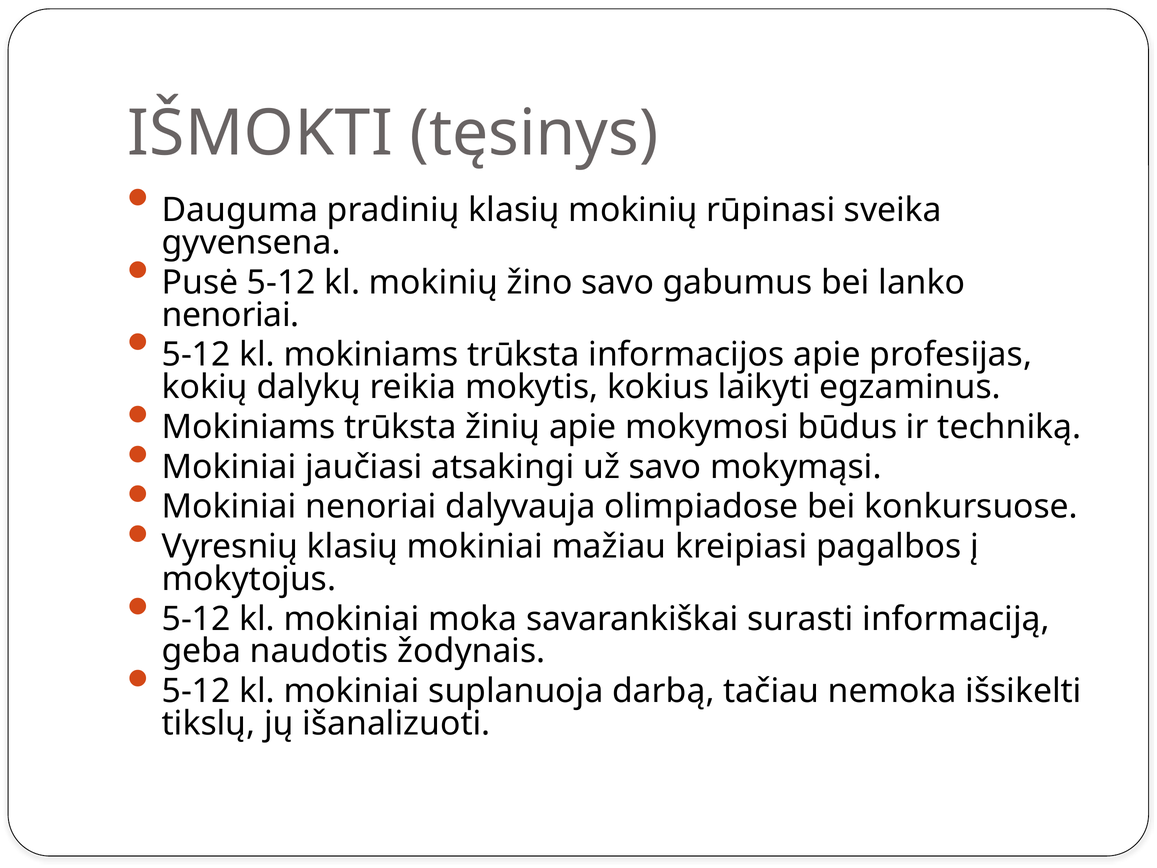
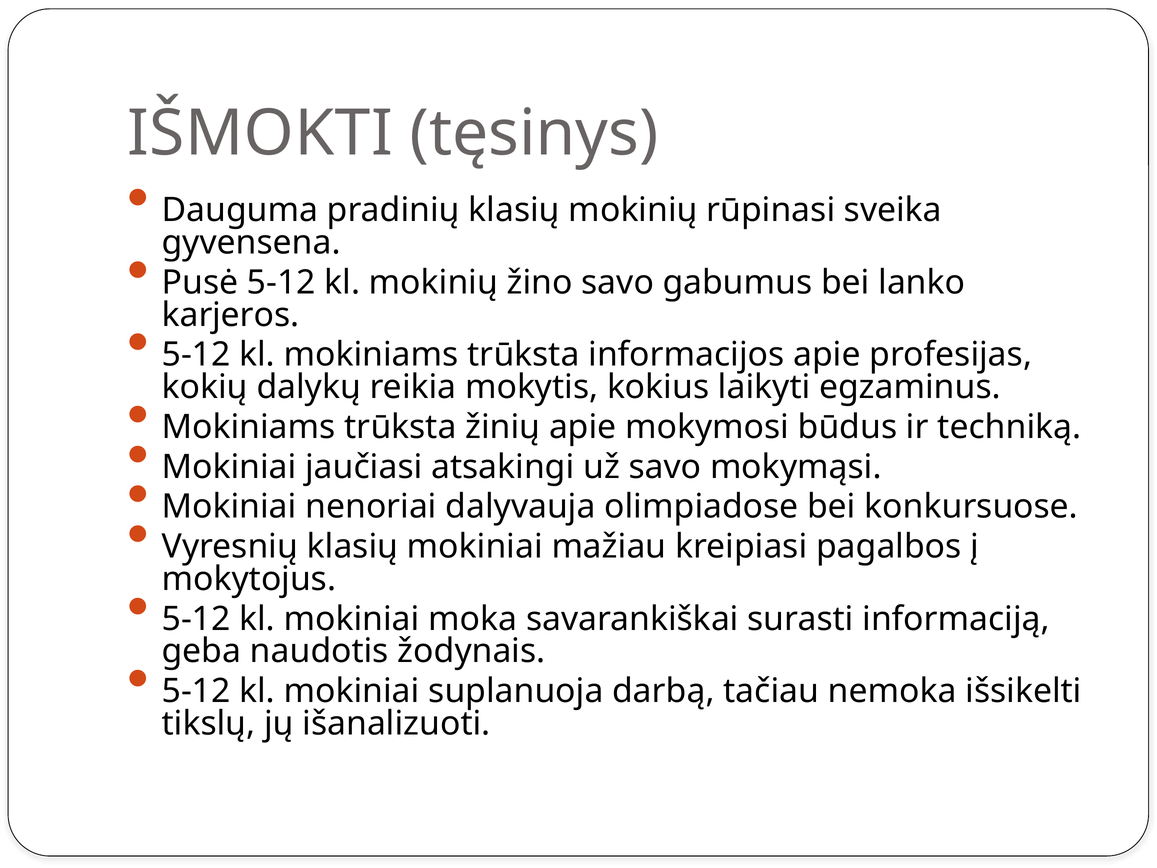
nenoriai at (231, 315): nenoriai -> karjeros
